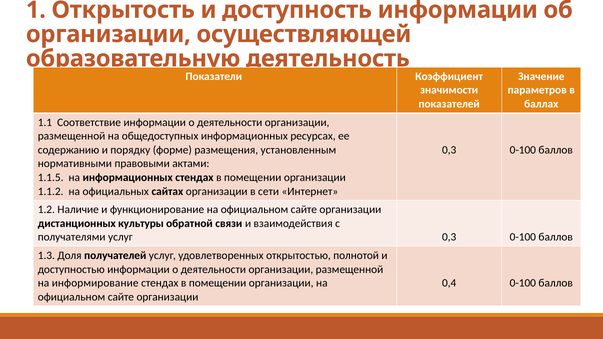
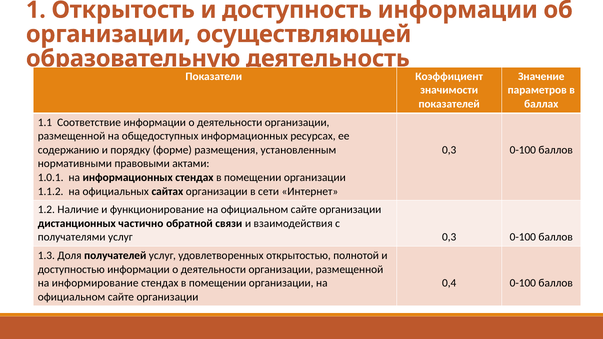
1.1.5: 1.1.5 -> 1.0.1
культуры: культуры -> частично
